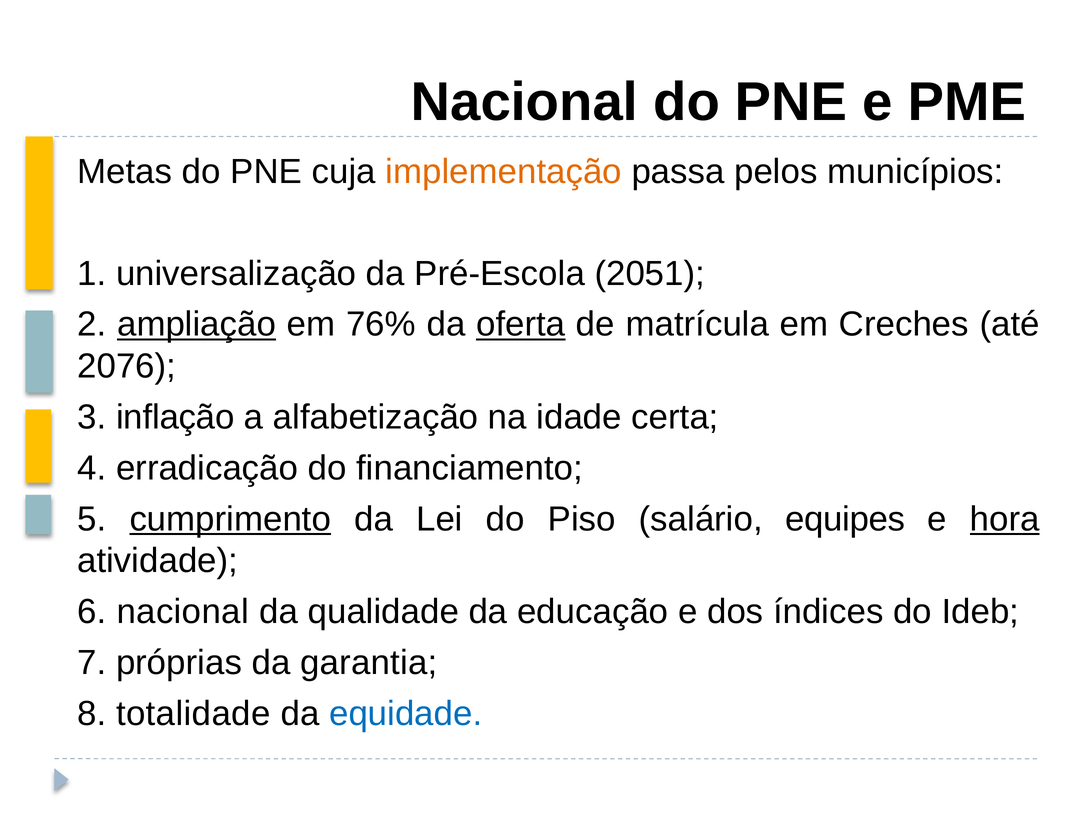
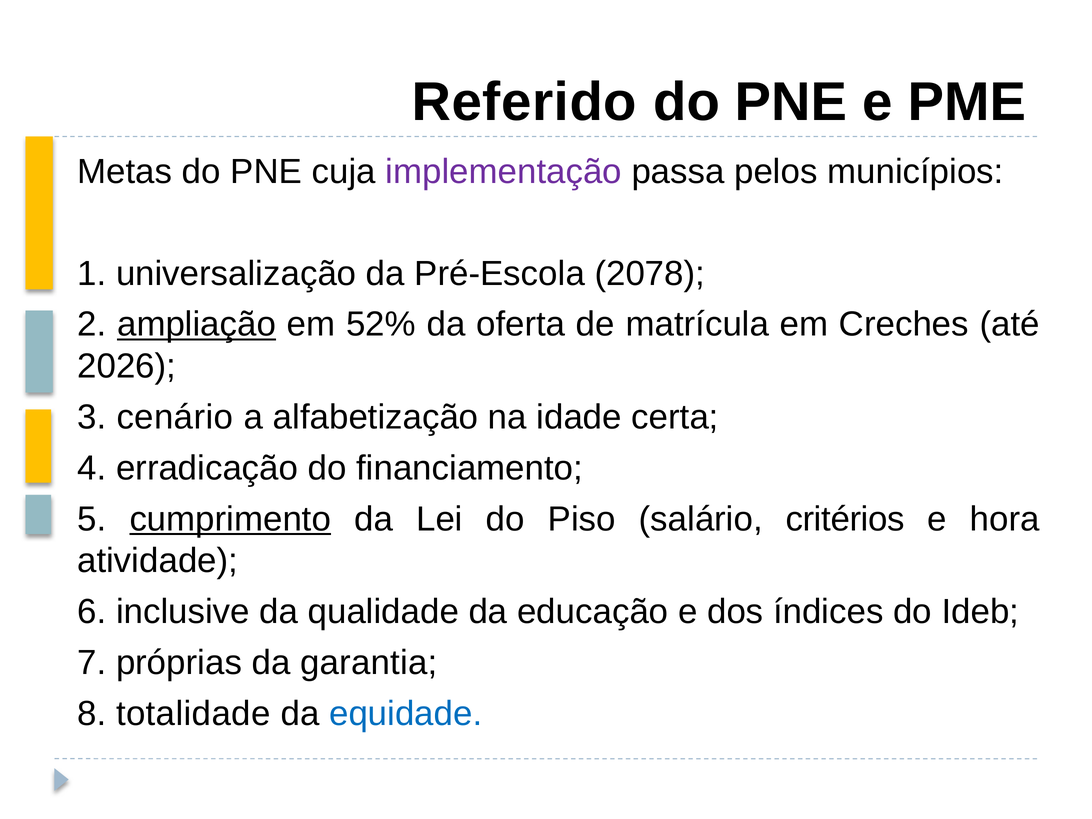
Nacional at (524, 102): Nacional -> Referido
implementação colour: orange -> purple
2051: 2051 -> 2078
76%: 76% -> 52%
oferta underline: present -> none
2076: 2076 -> 2026
inflação: inflação -> cenário
equipes: equipes -> critérios
hora underline: present -> none
6 nacional: nacional -> inclusive
